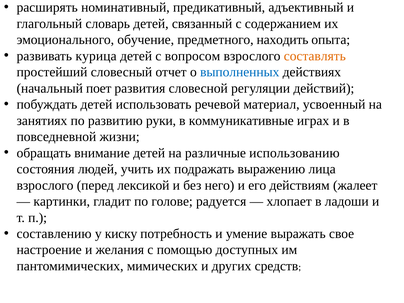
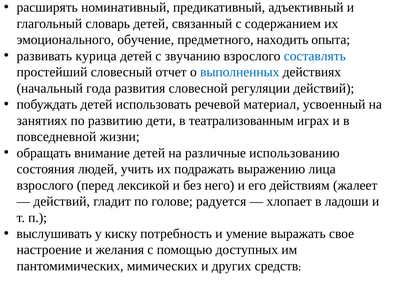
вопросом: вопросом -> звучанию
составлять colour: orange -> blue
поет: поет -> года
руки: руки -> дети
коммуникативные: коммуникативные -> театрализованным
картинки at (62, 201): картинки -> действий
составлению: составлению -> выслушивать
